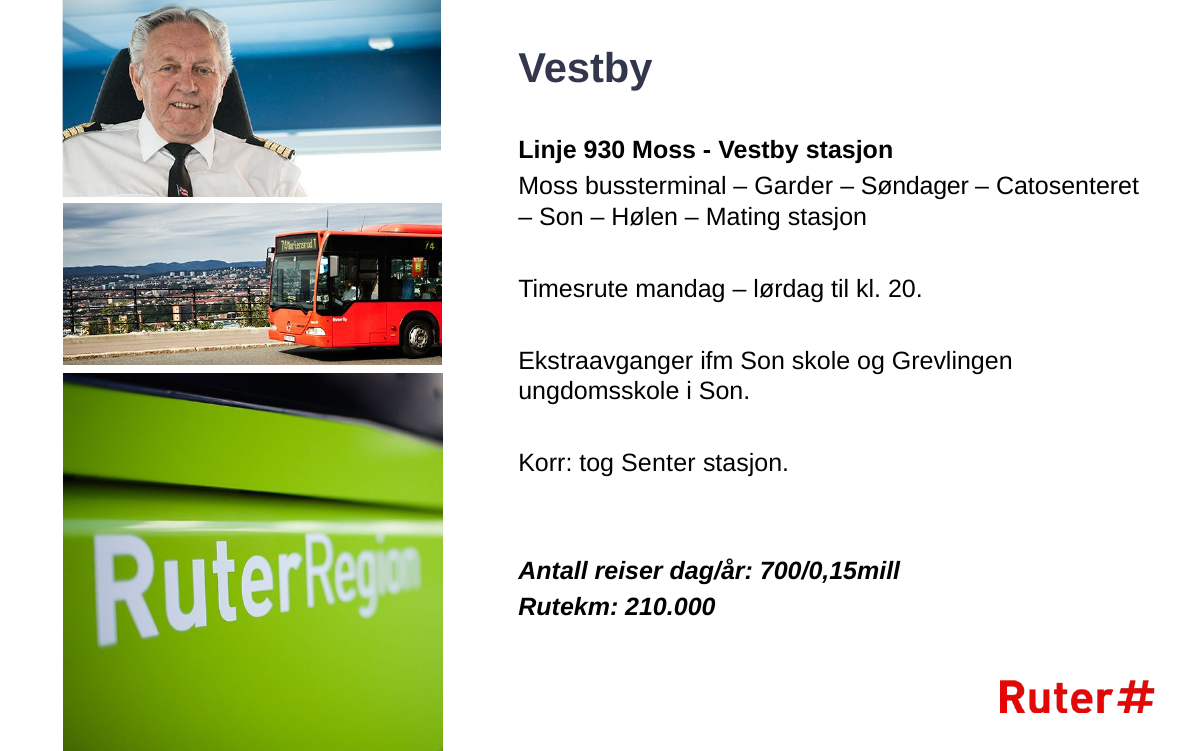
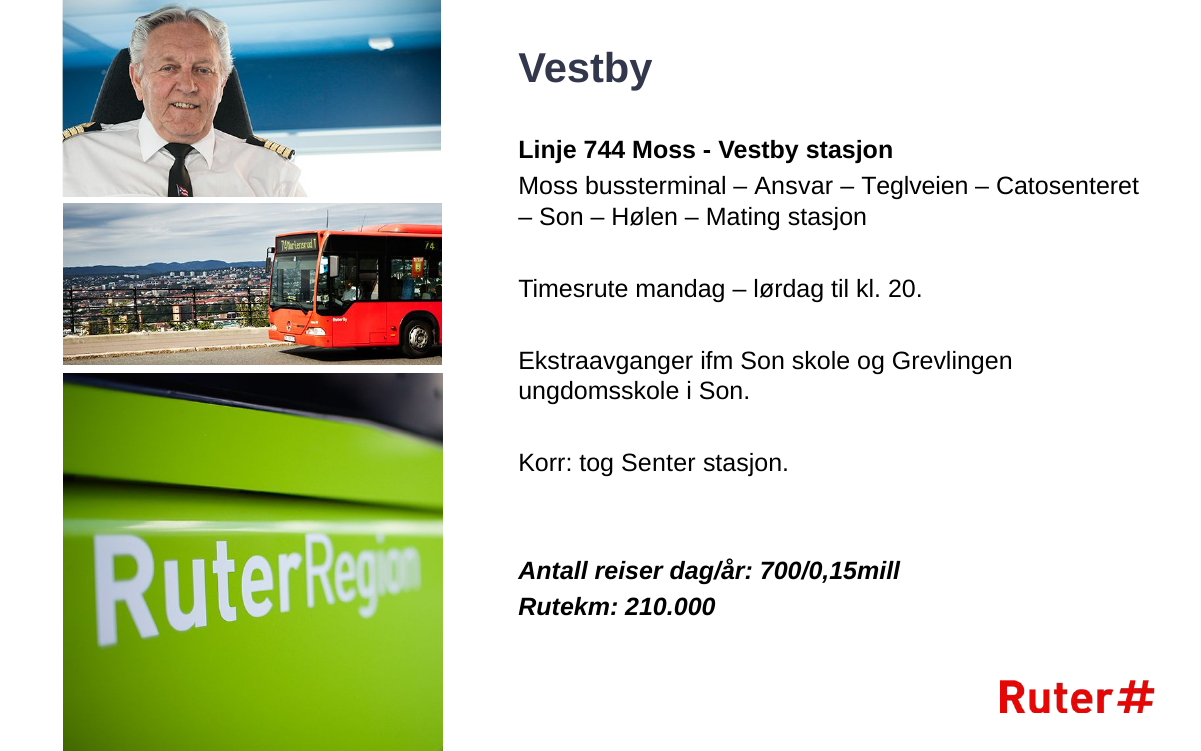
930: 930 -> 744
Garder: Garder -> Ansvar
Søndager: Søndager -> Teglveien
